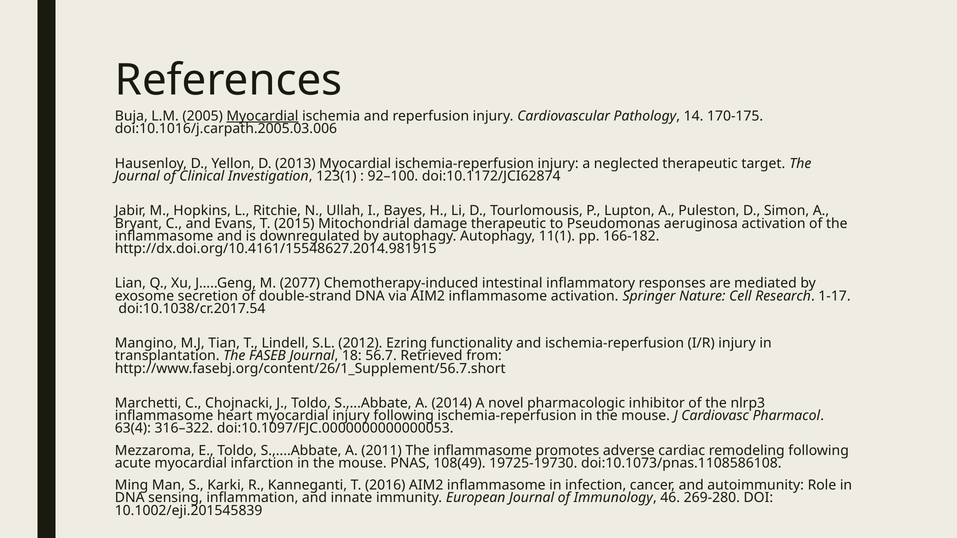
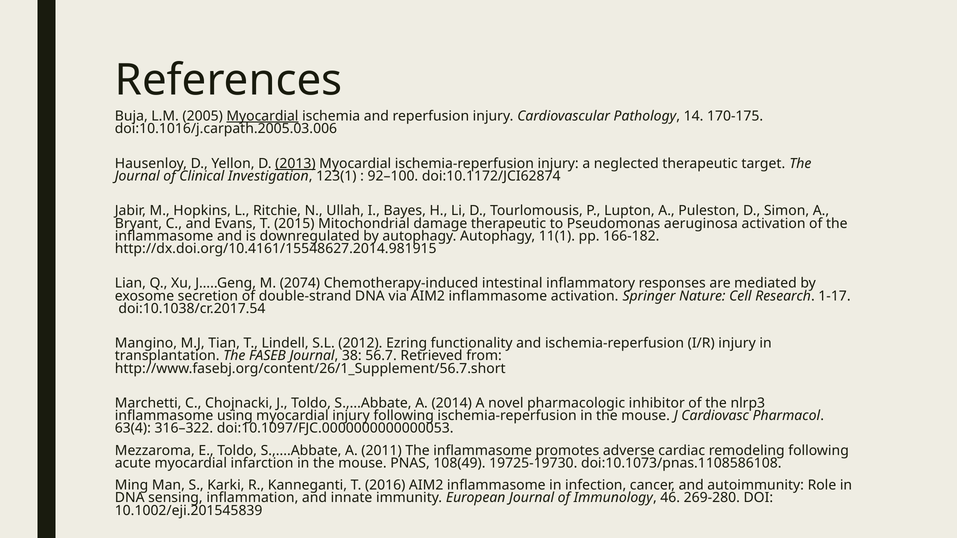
2013 underline: none -> present
2077: 2077 -> 2074
18: 18 -> 38
heart: heart -> using
